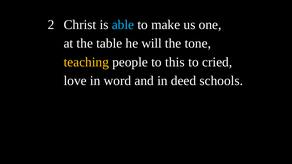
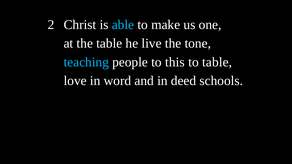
will: will -> live
teaching colour: yellow -> light blue
to cried: cried -> table
